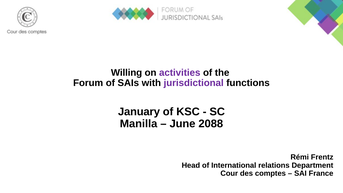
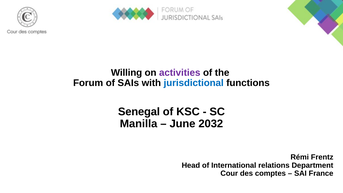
jurisdictional colour: purple -> blue
January: January -> Senegal
2088: 2088 -> 2032
